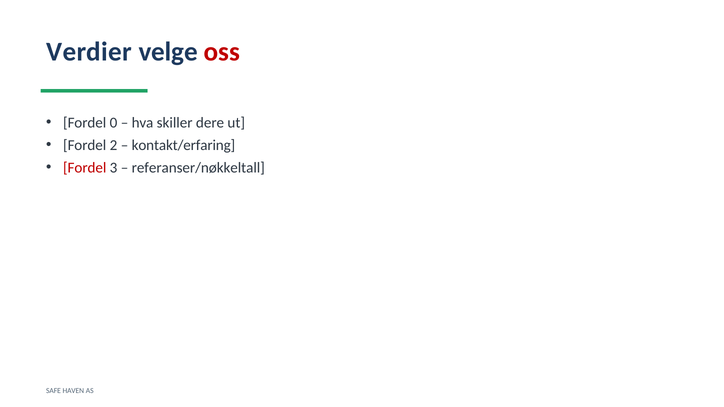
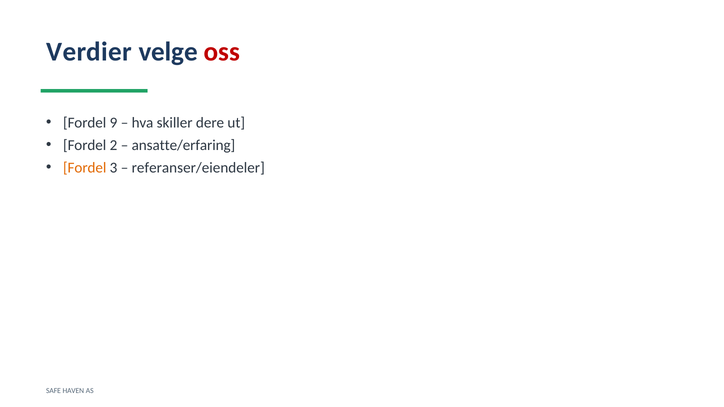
0: 0 -> 9
kontakt/erfaring: kontakt/erfaring -> ansatte/erfaring
Fordel at (85, 168) colour: red -> orange
referanser/nøkkeltall: referanser/nøkkeltall -> referanser/eiendeler
